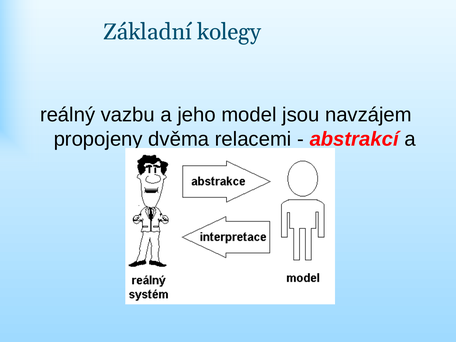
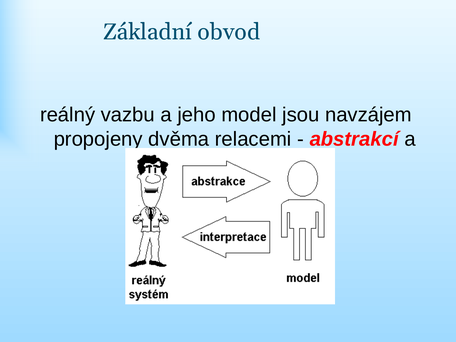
kolegy: kolegy -> obvod
